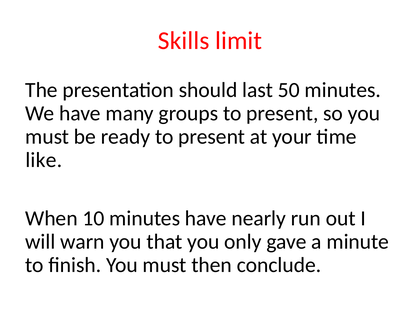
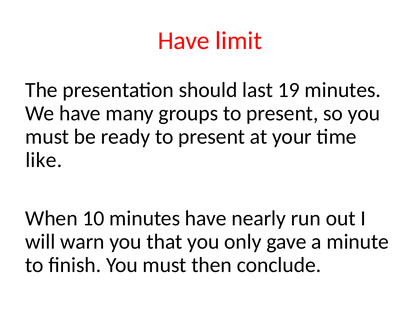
Skills at (184, 41): Skills -> Have
50: 50 -> 19
